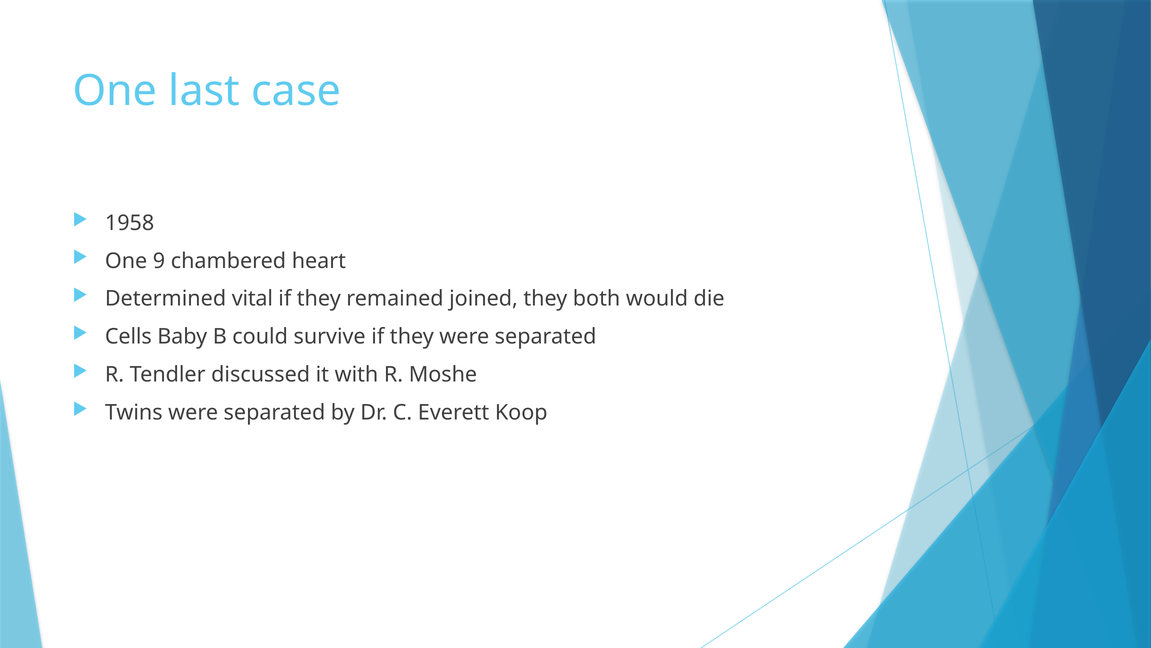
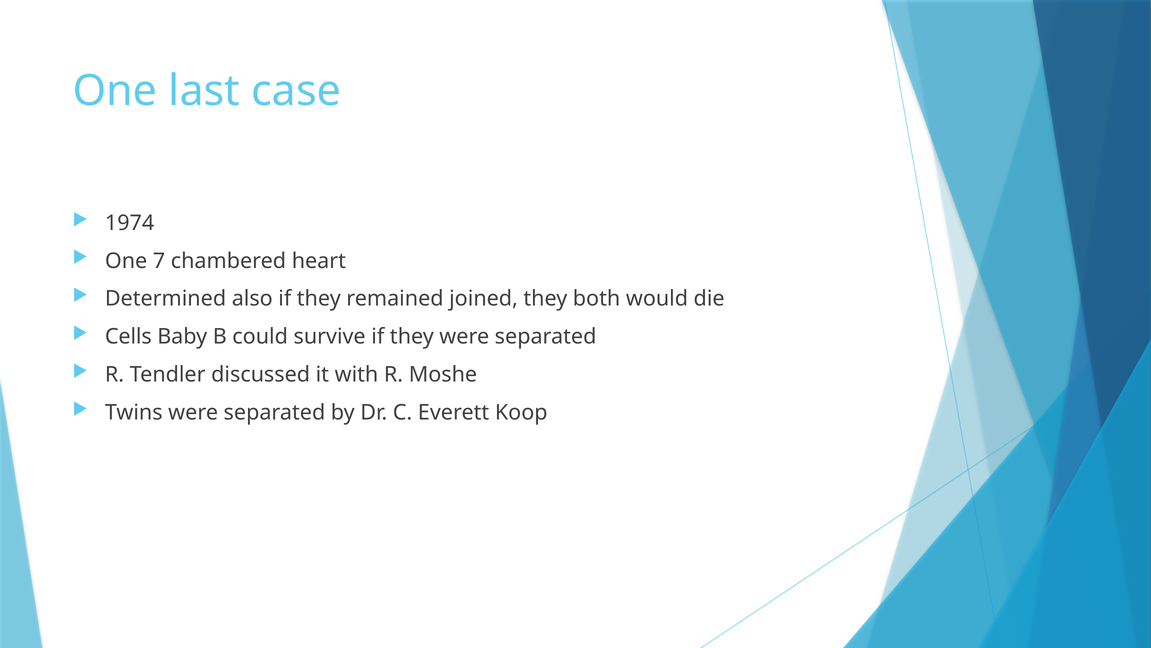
1958: 1958 -> 1974
9: 9 -> 7
vital: vital -> also
